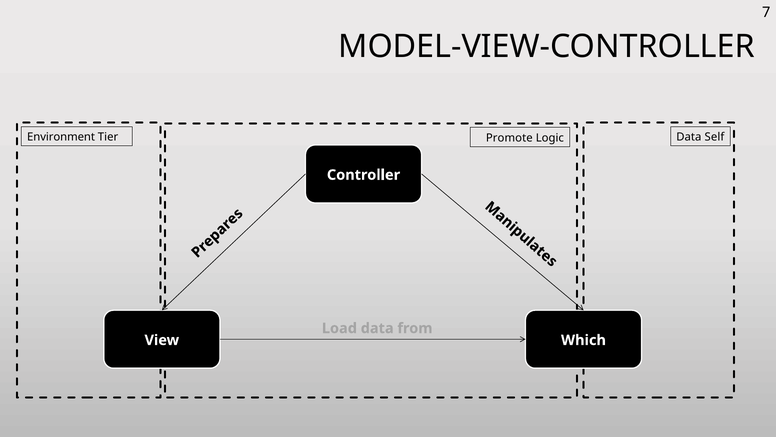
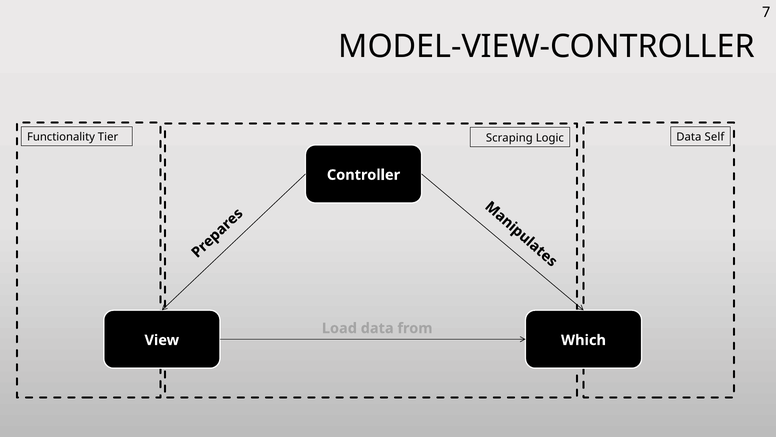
Environment: Environment -> Functionality
Promote: Promote -> Scraping
